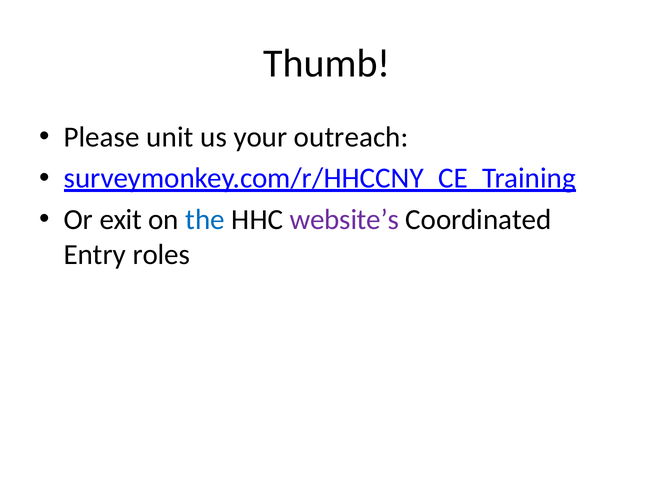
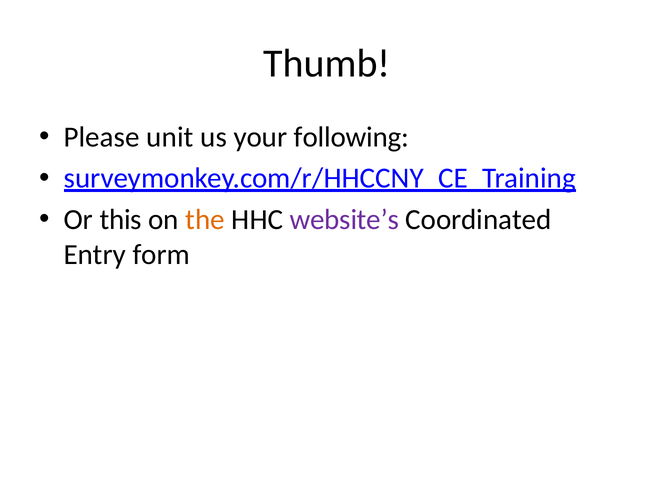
outreach: outreach -> following
exit: exit -> this
the colour: blue -> orange
roles: roles -> form
